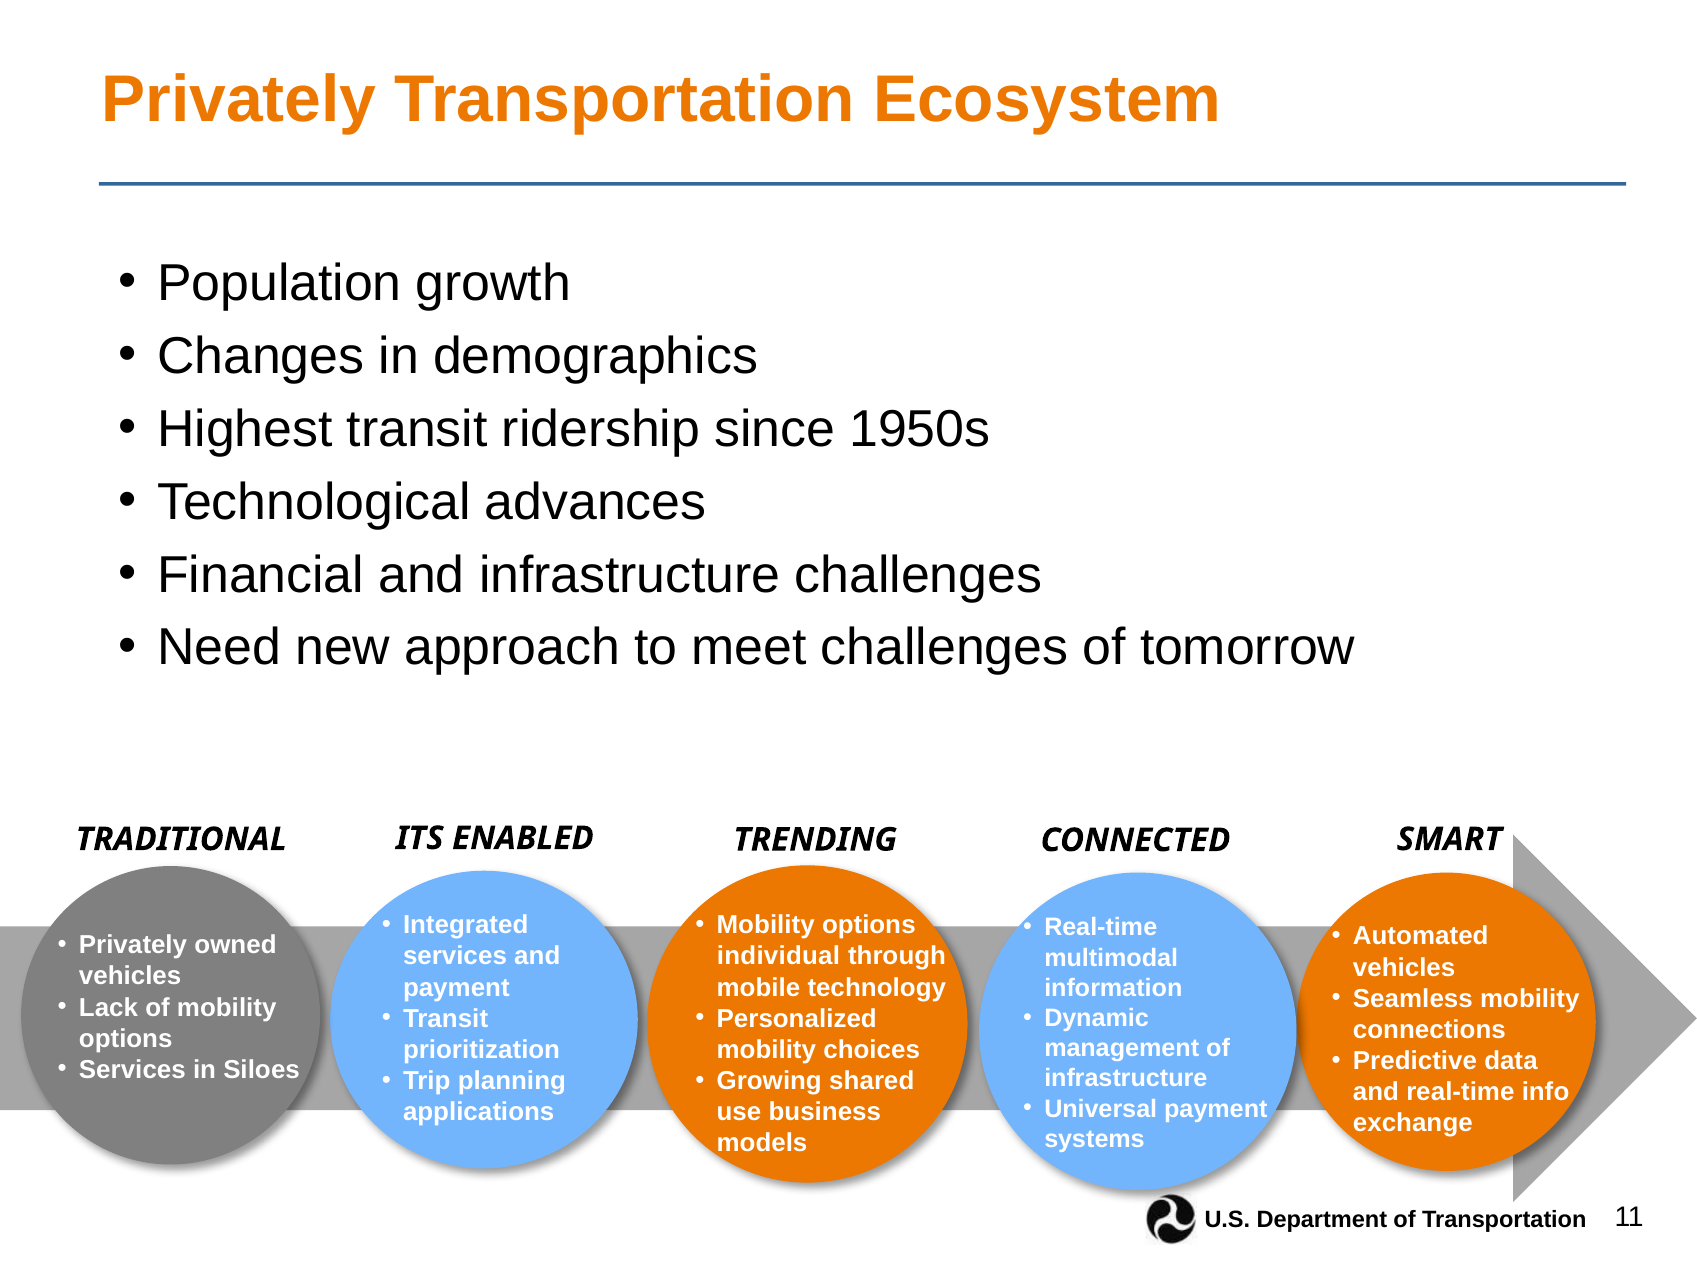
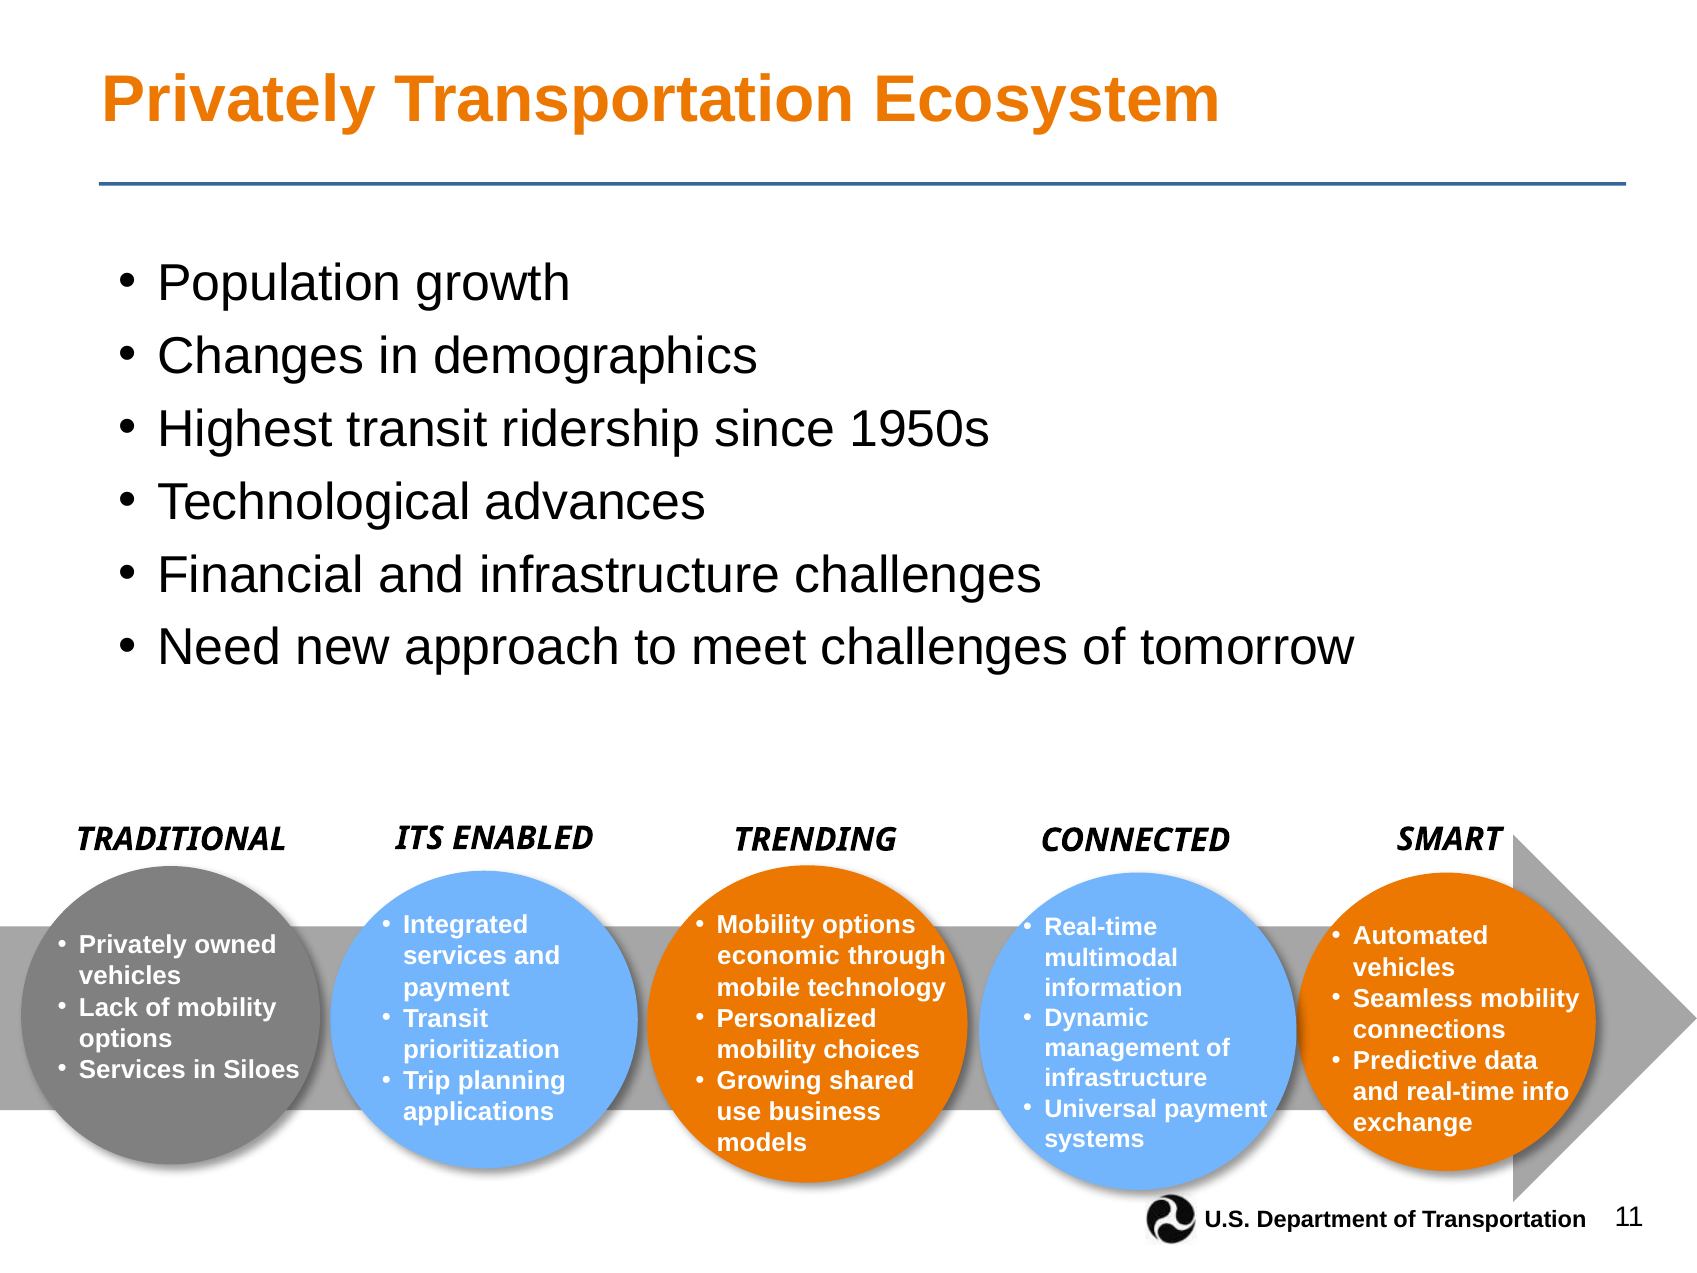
individual: individual -> economic
